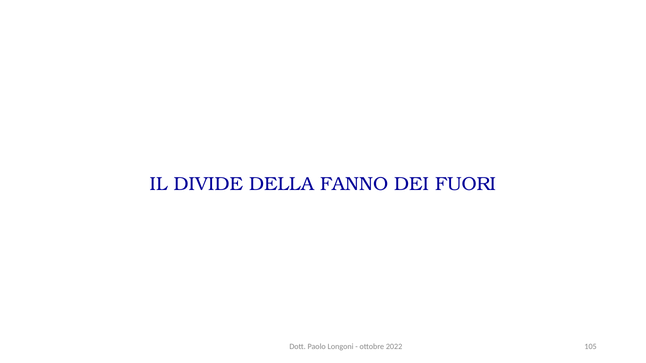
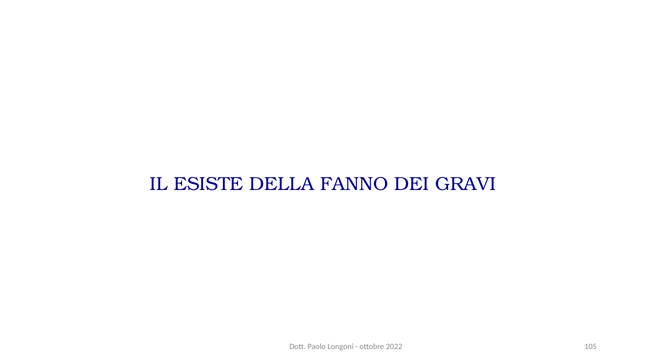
DIVIDE: DIVIDE -> ESISTE
FUORI: FUORI -> GRAVI
